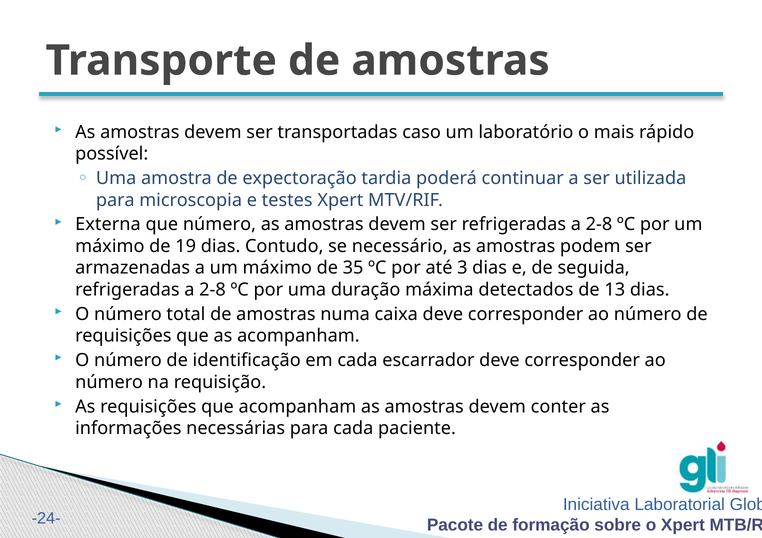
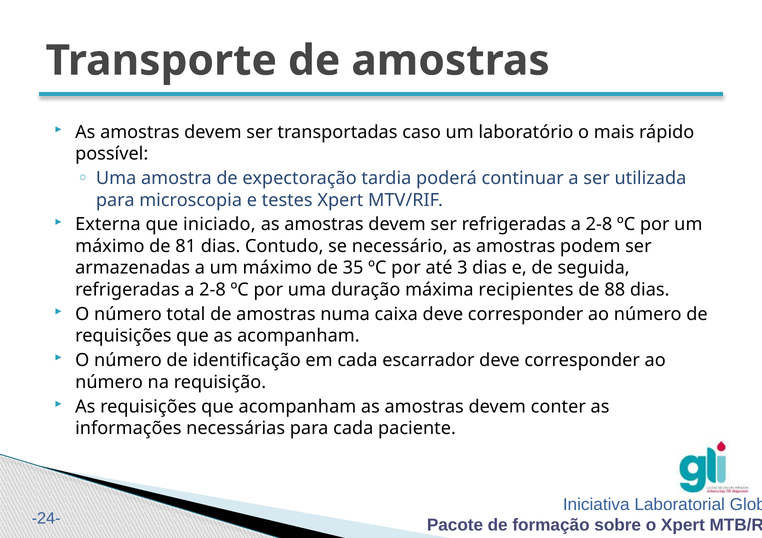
que número: número -> iniciado
19: 19 -> 81
detectados: detectados -> recipientes
13: 13 -> 88
